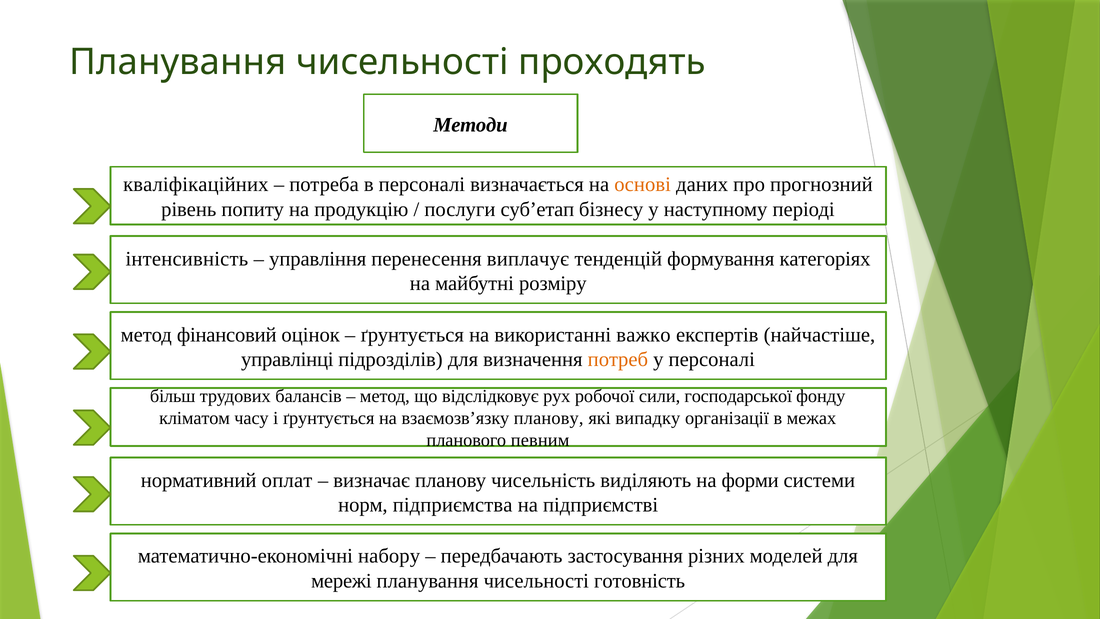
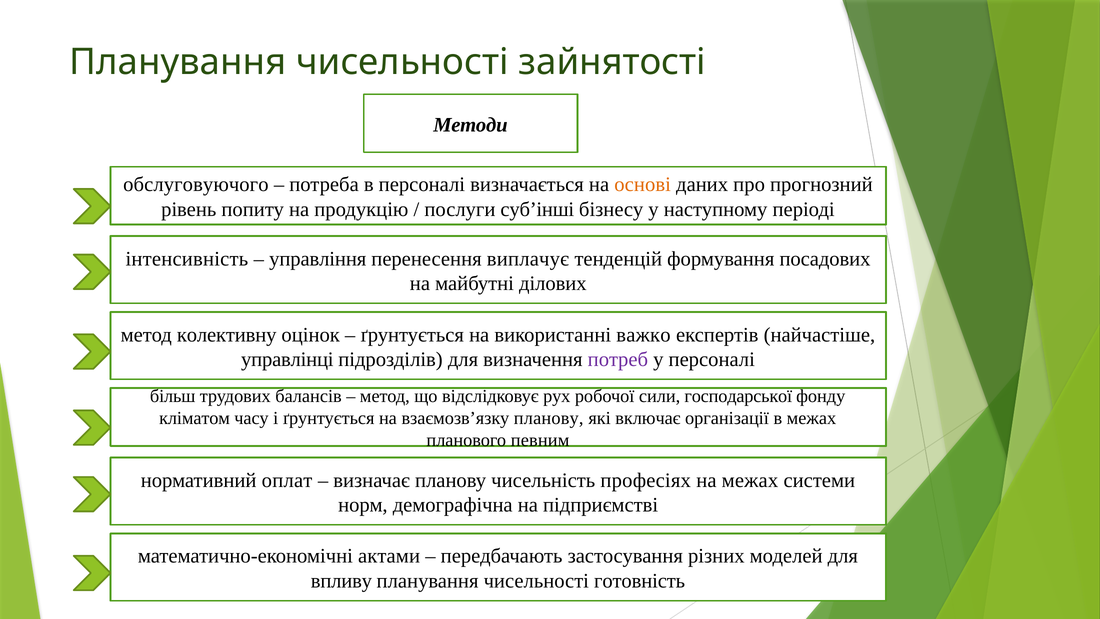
проходять: проходять -> зайнятості
кваліфікаційних: кваліфікаційних -> обслуговуючого
суб’етап: суб’етап -> суб’інші
категоріях: категоріях -> посадових
розміру: розміру -> ділових
фінансовий: фінансовий -> колективну
потреб colour: orange -> purple
випадку: випадку -> включає
виділяють: виділяють -> професіях
на форми: форми -> межах
підприємства: підприємства -> демографічна
набору: набору -> актами
мережі: мережі -> впливу
